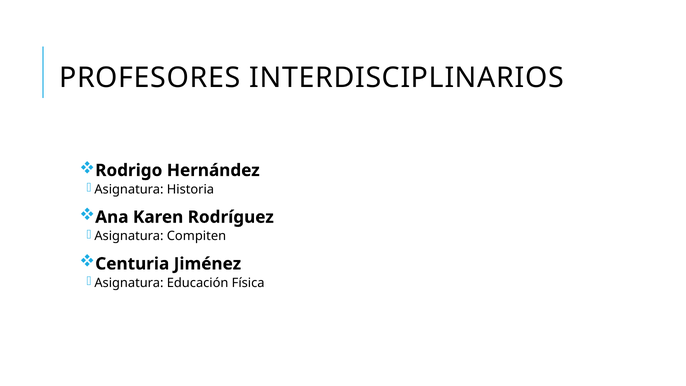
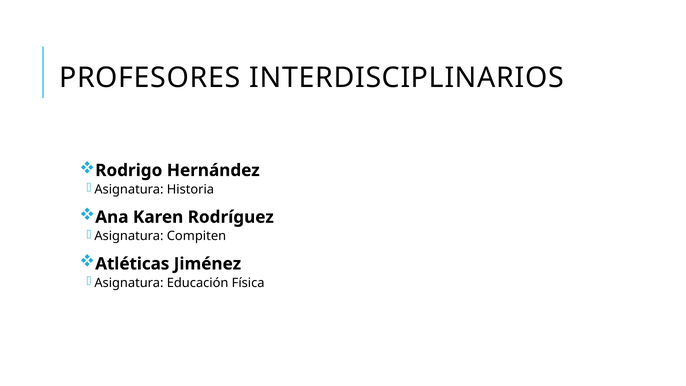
Centuria: Centuria -> Atléticas
